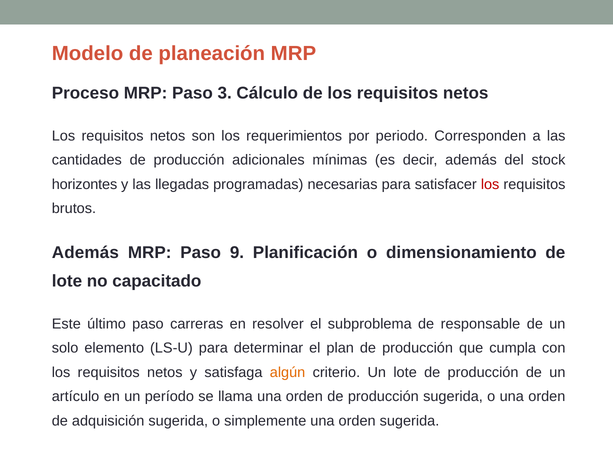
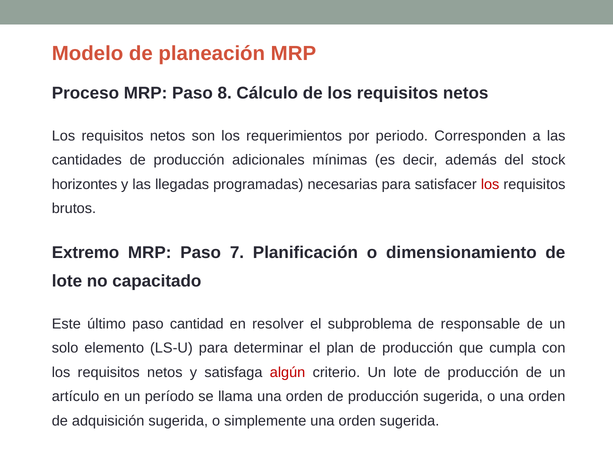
3: 3 -> 8
Además at (85, 253): Además -> Extremo
9: 9 -> 7
carreras: carreras -> cantidad
algún colour: orange -> red
